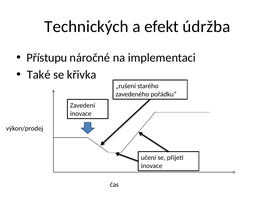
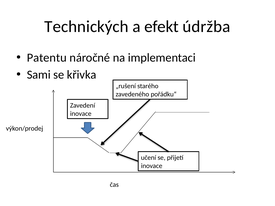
Přístupu: Přístupu -> Patentu
Také: Také -> Sami
